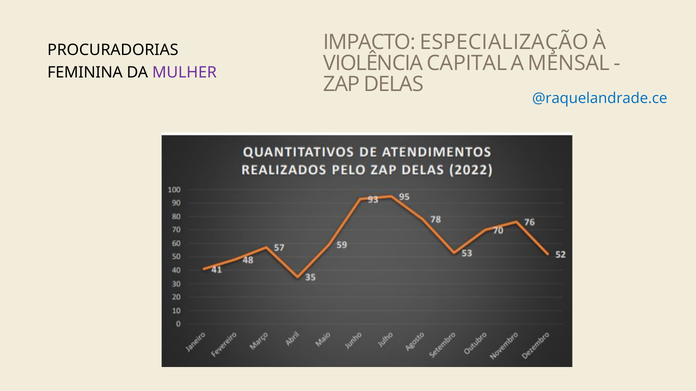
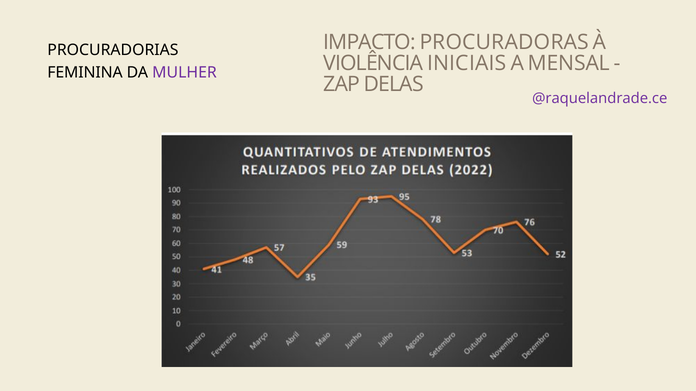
ESPECIALIZAÇÃO: ESPECIALIZAÇÃO -> PROCURADORAS
CAPITAL: CAPITAL -> INICIAIS
@raquelandrade.ce colour: blue -> purple
